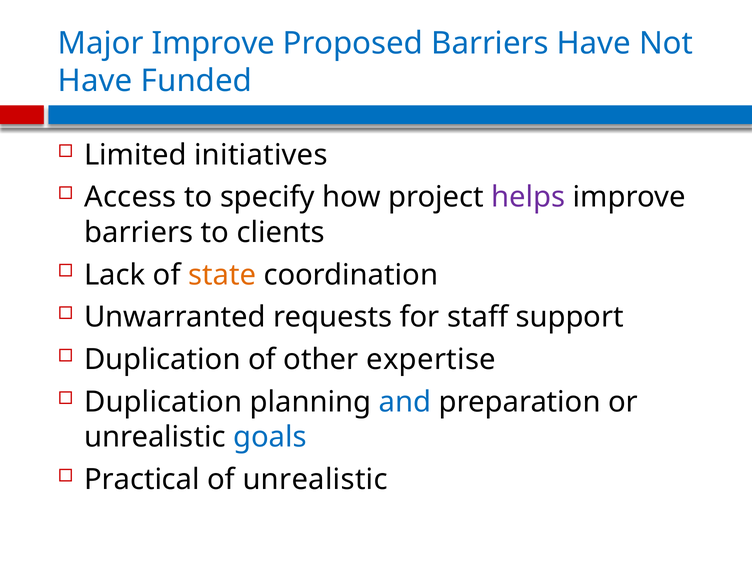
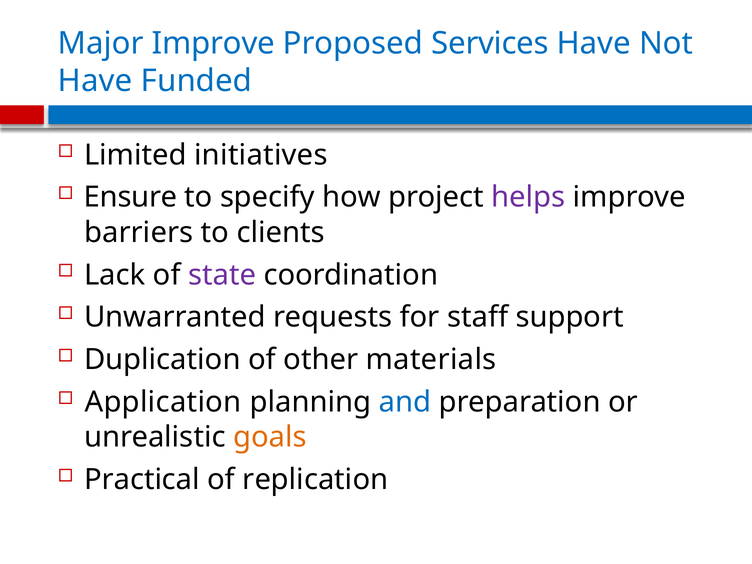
Proposed Barriers: Barriers -> Services
Access: Access -> Ensure
state colour: orange -> purple
expertise: expertise -> materials
Duplication at (163, 402): Duplication -> Application
goals colour: blue -> orange
of unrealistic: unrealistic -> replication
